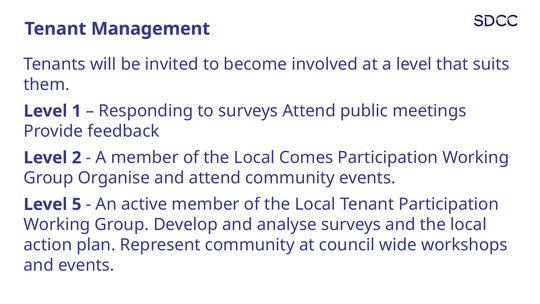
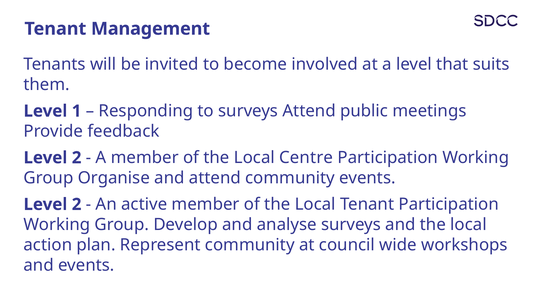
Comes: Comes -> Centre
5 at (77, 204): 5 -> 2
